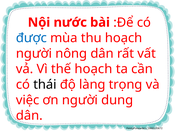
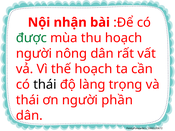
nước: nước -> nhận
được colour: blue -> green
việc at (28, 100): việc -> thái
dung: dung -> phần
